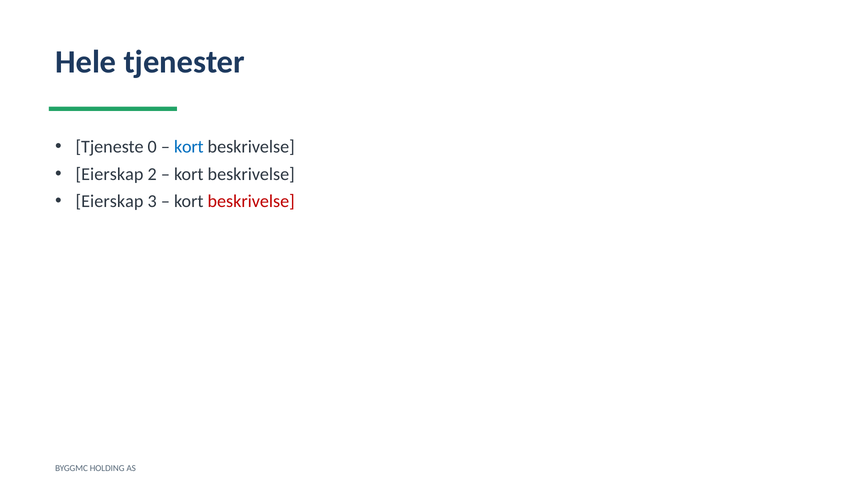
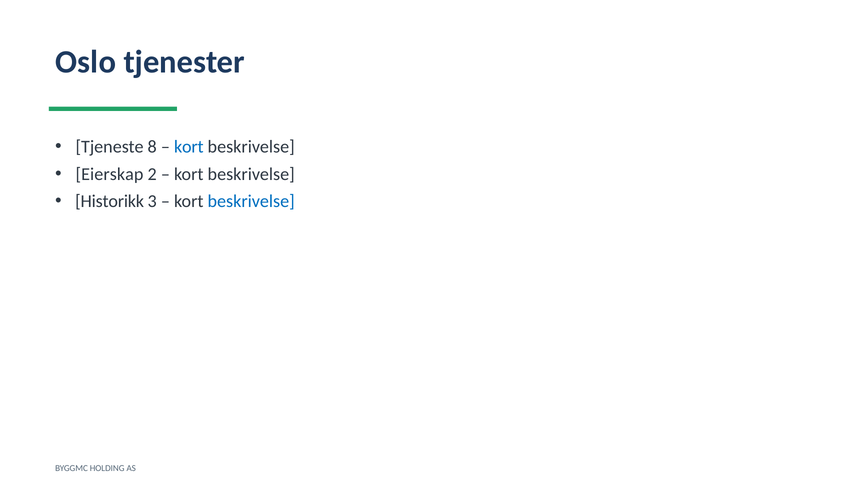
Hele: Hele -> Oslo
0: 0 -> 8
Eierskap at (110, 201): Eierskap -> Historikk
beskrivelse at (251, 201) colour: red -> blue
